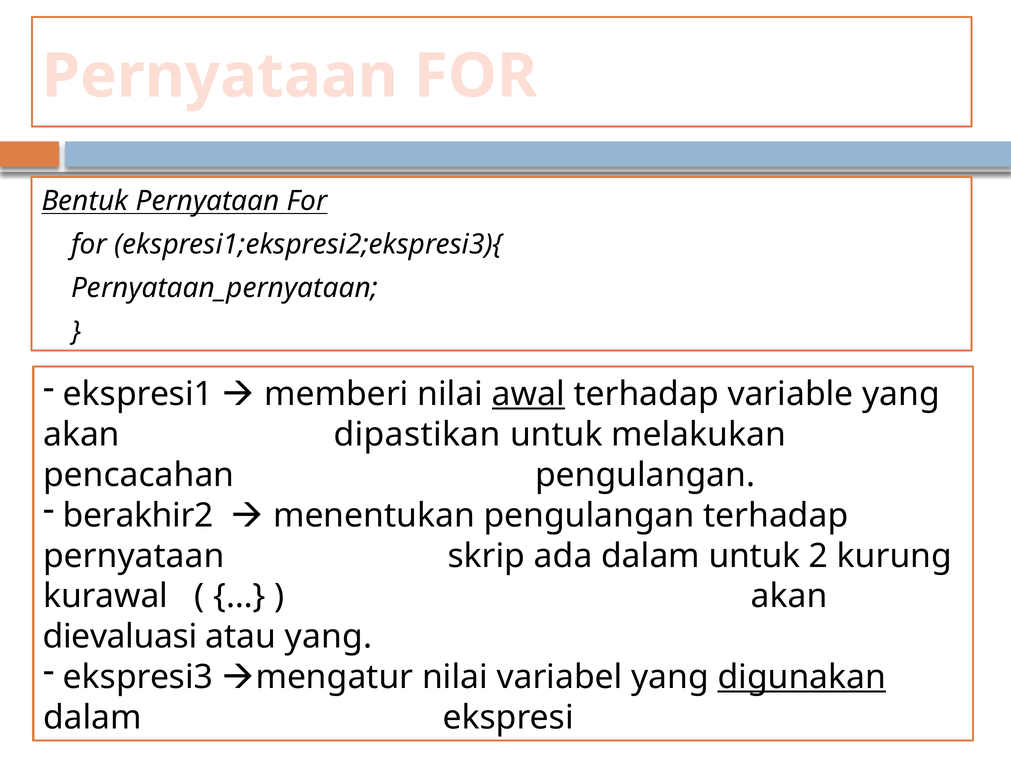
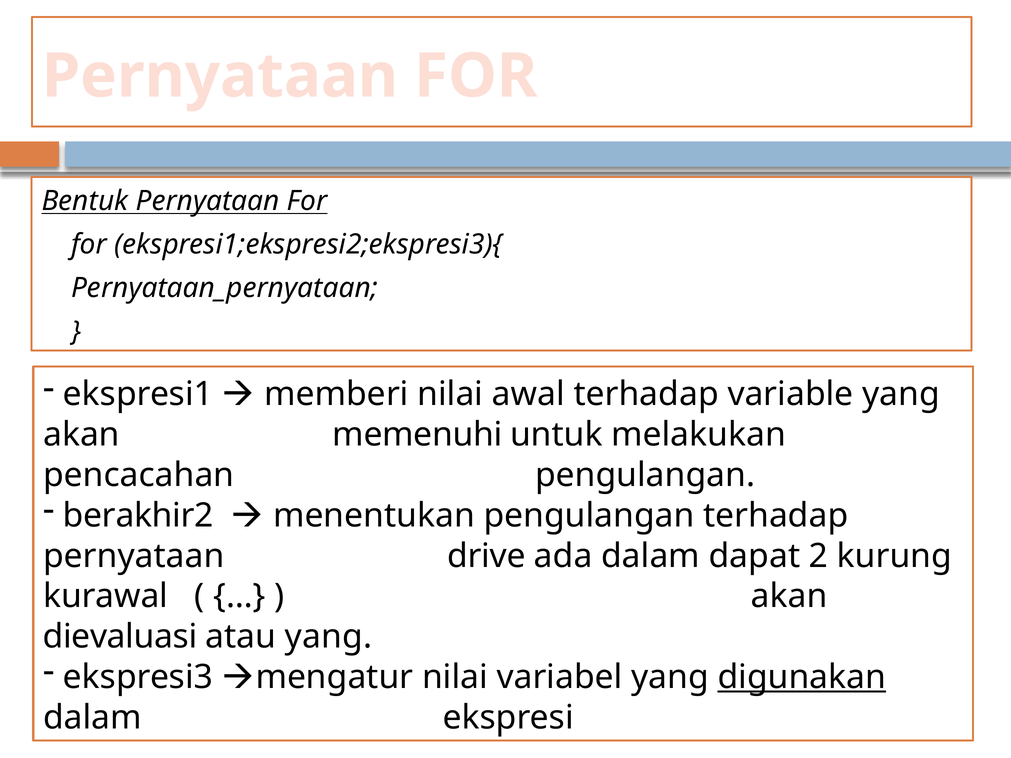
awal underline: present -> none
dipastikan: dipastikan -> memenuhi
skrip: skrip -> drive
dalam untuk: untuk -> dapat
